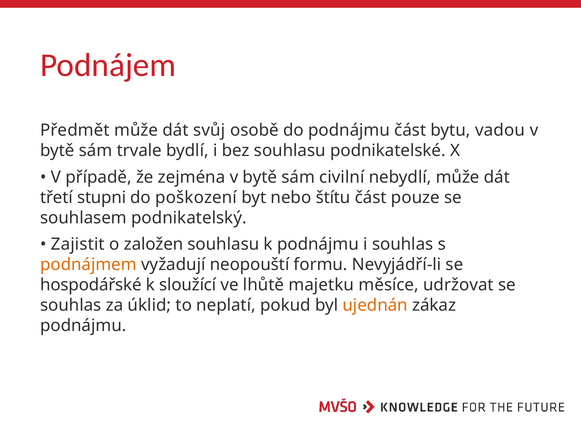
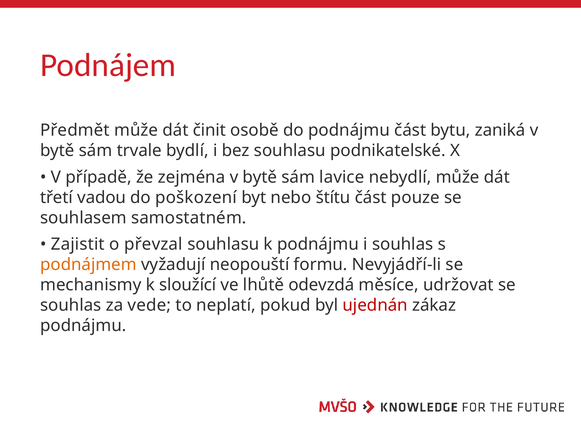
svůj: svůj -> činit
vadou: vadou -> zaniká
civilní: civilní -> lavice
stupni: stupni -> vadou
podnikatelský: podnikatelský -> samostatném
založen: založen -> převzal
hospodářské: hospodářské -> mechanismy
majetku: majetku -> odevzdá
úklid: úklid -> vede
ujednán colour: orange -> red
